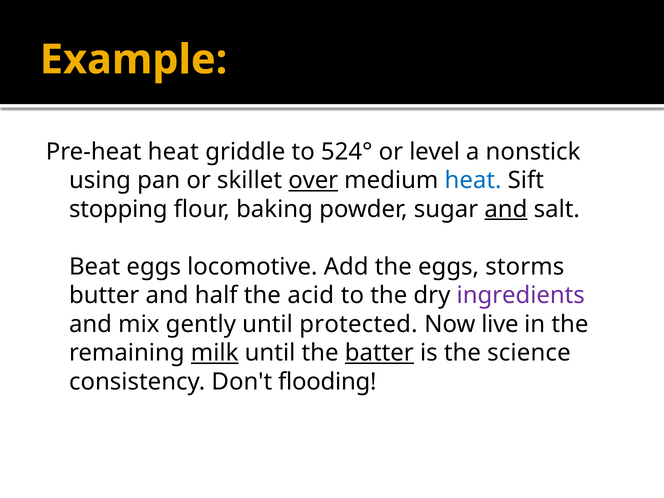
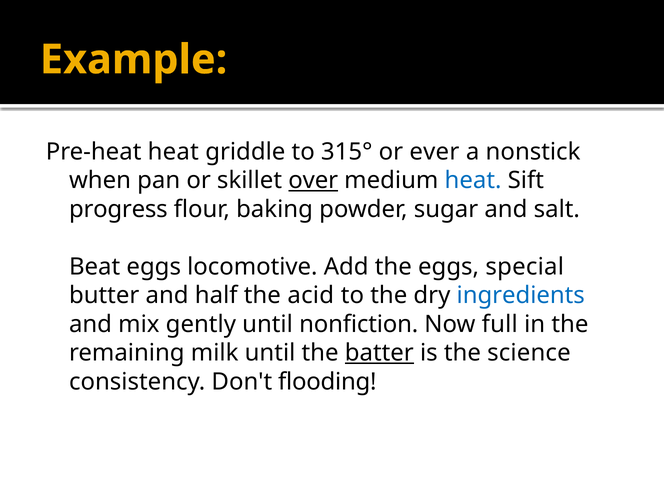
524°: 524° -> 315°
level: level -> ever
using: using -> when
stopping: stopping -> progress
and at (506, 209) underline: present -> none
storms: storms -> special
ingredients colour: purple -> blue
protected: protected -> nonfiction
live: live -> full
milk underline: present -> none
